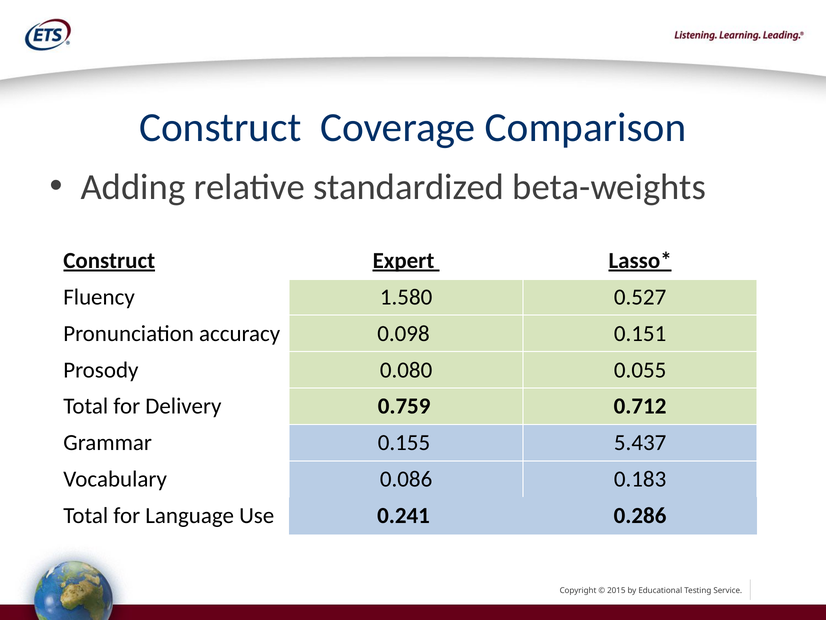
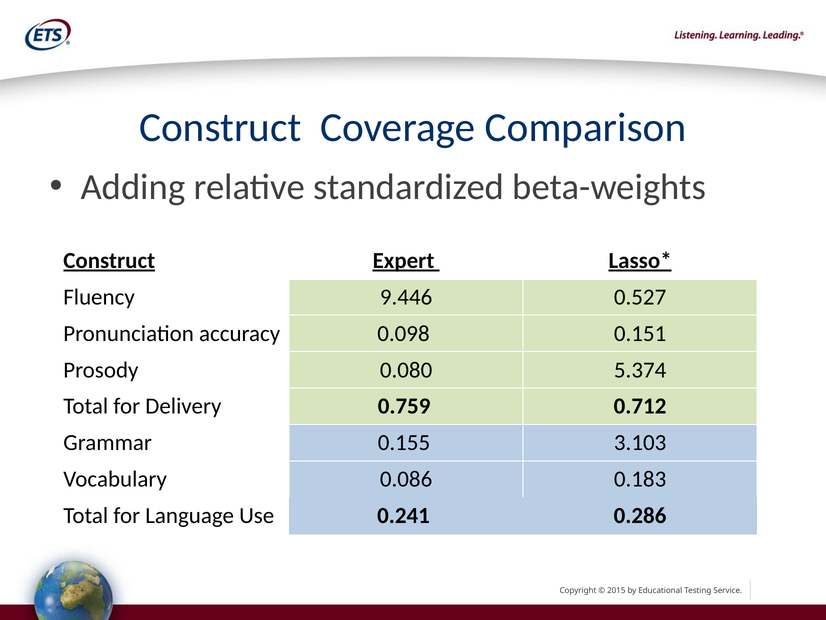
1.580: 1.580 -> 9.446
0.055: 0.055 -> 5.374
5.437: 5.437 -> 3.103
